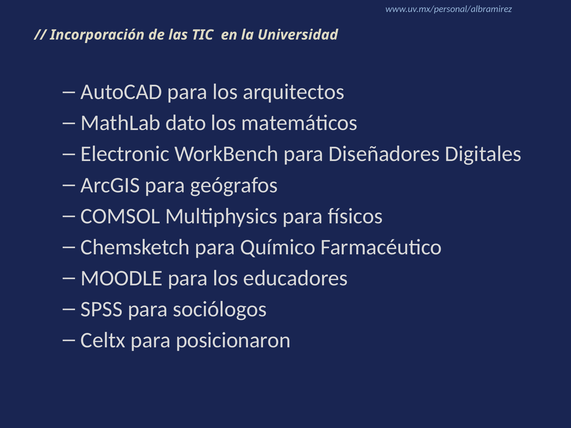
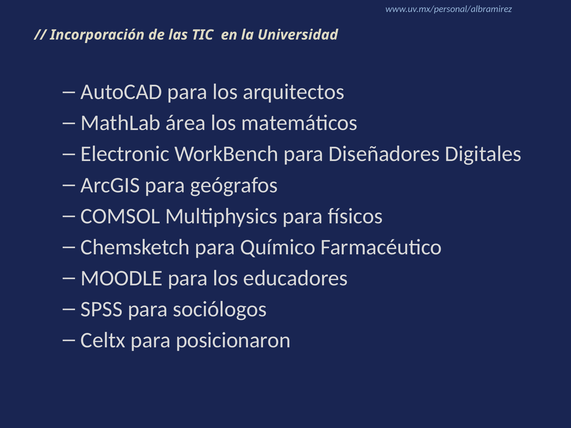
dato: dato -> área
